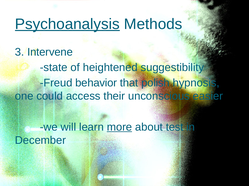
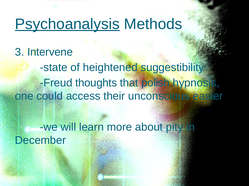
behavior: behavior -> thoughts
more underline: present -> none
test: test -> pity
